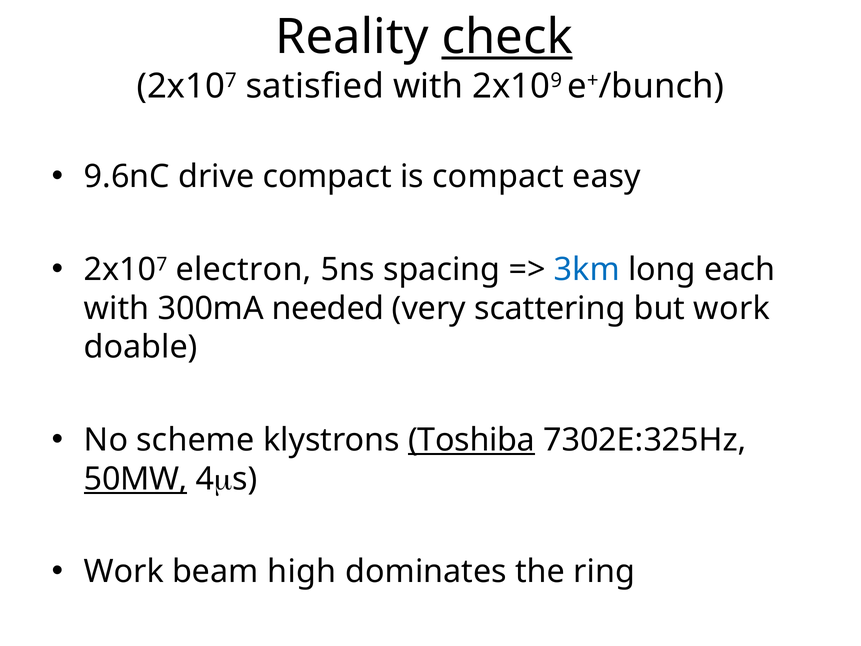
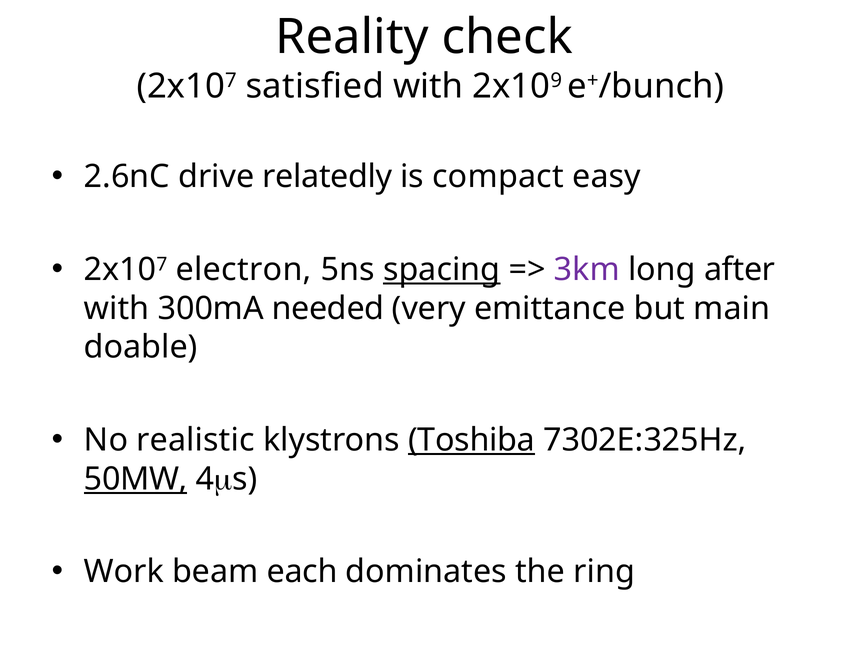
check underline: present -> none
9.6nC: 9.6nC -> 2.6nC
drive compact: compact -> relatedly
spacing underline: none -> present
3km colour: blue -> purple
each: each -> after
scattering: scattering -> emittance
but work: work -> main
scheme: scheme -> realistic
high: high -> each
